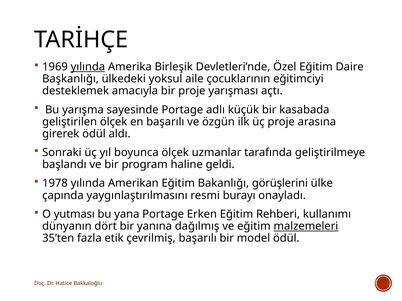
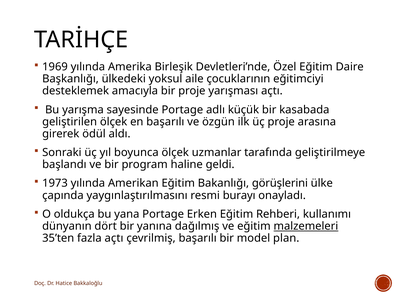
yılında at (88, 67) underline: present -> none
1978: 1978 -> 1973
yutması: yutması -> oldukça
fazla etik: etik -> açtı
model ödül: ödül -> plan
